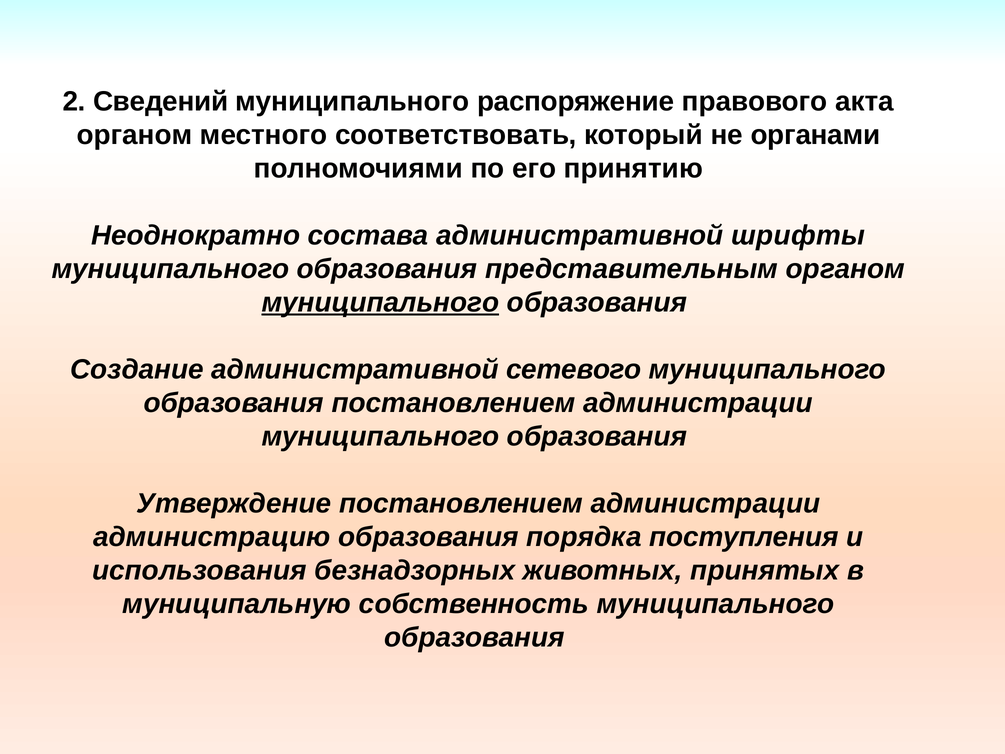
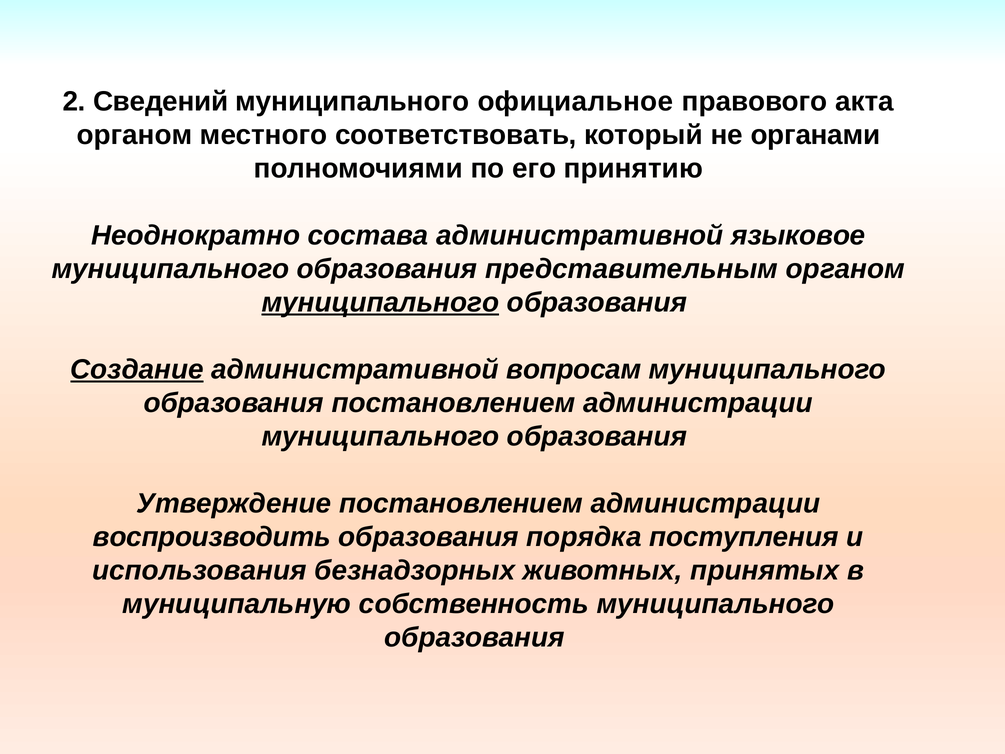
распоряжение: распоряжение -> официальное
шрифты: шрифты -> языковое
Создание underline: none -> present
сетевого: сетевого -> вопросам
администрацию: администрацию -> воспроизводить
